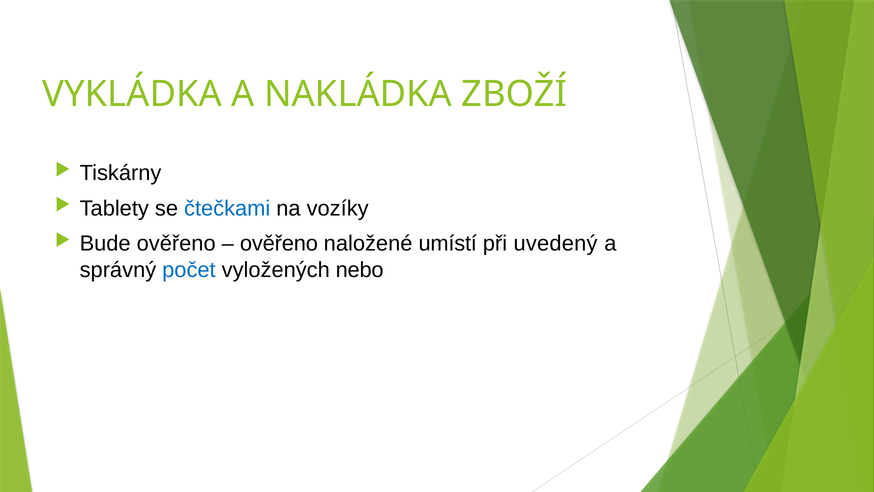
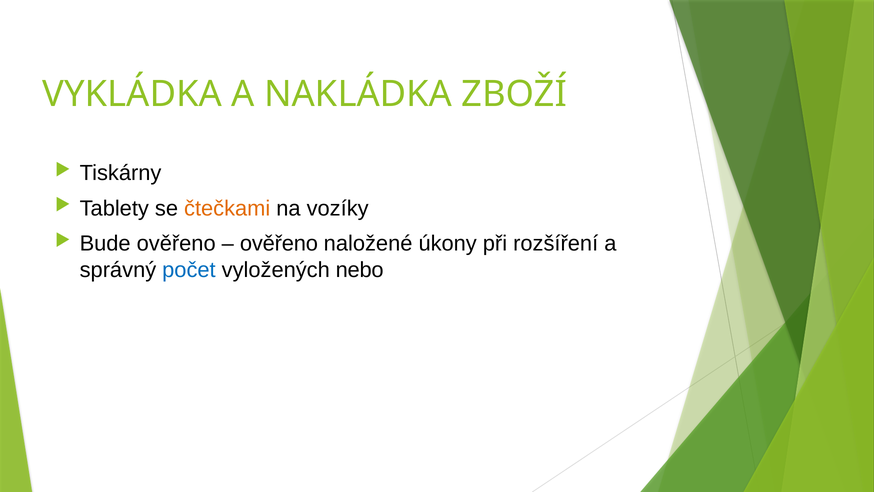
čtečkami colour: blue -> orange
umístí: umístí -> úkony
uvedený: uvedený -> rozšíření
